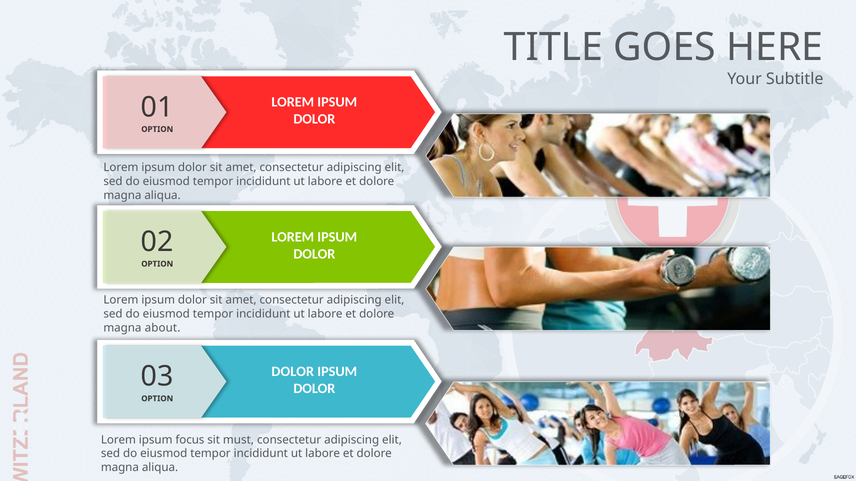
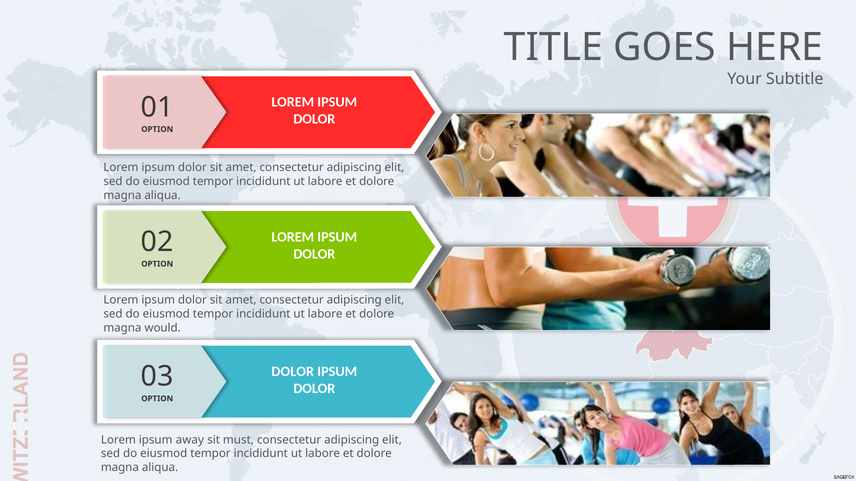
about: about -> would
focus: focus -> away
